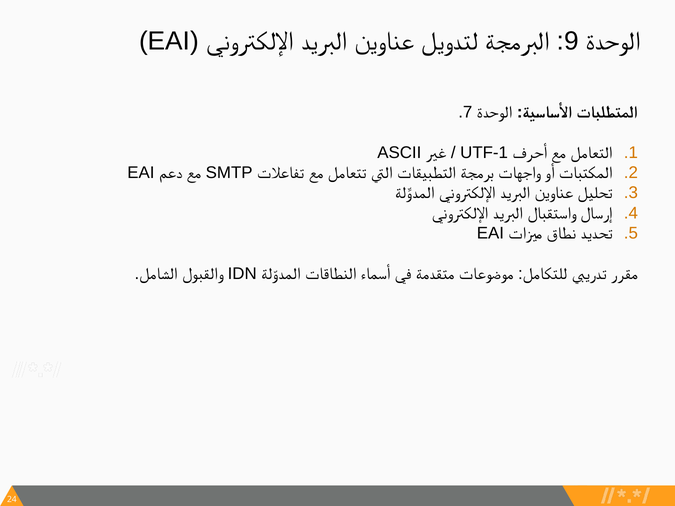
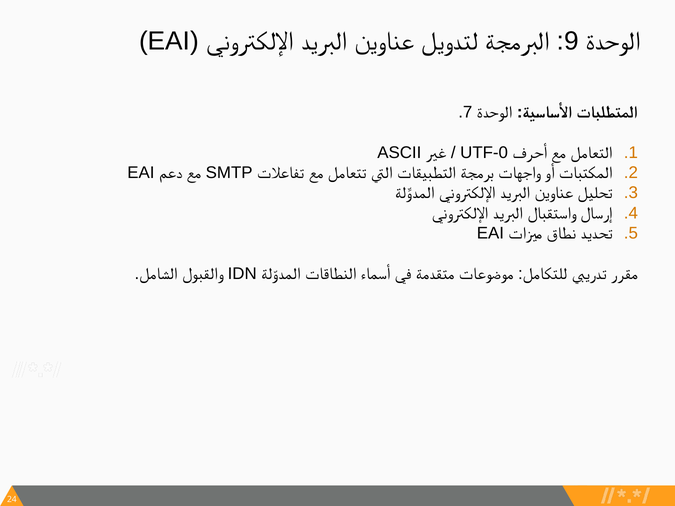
UTF-1: UTF-1 -> UTF-0
